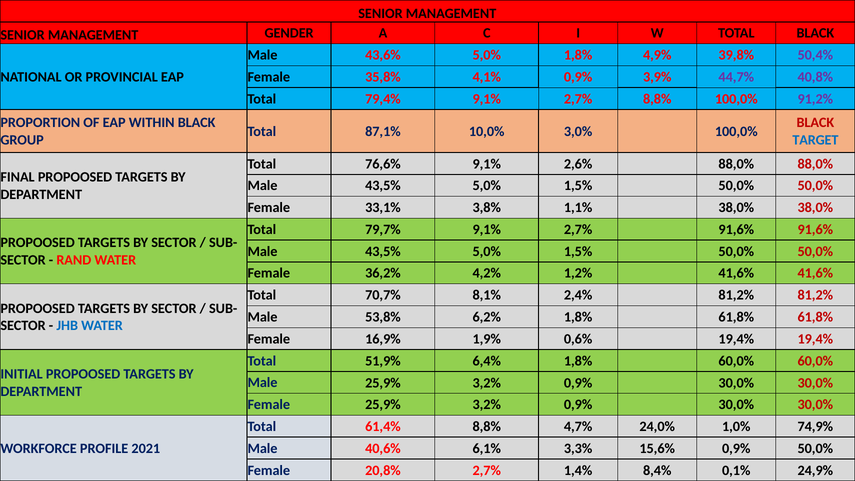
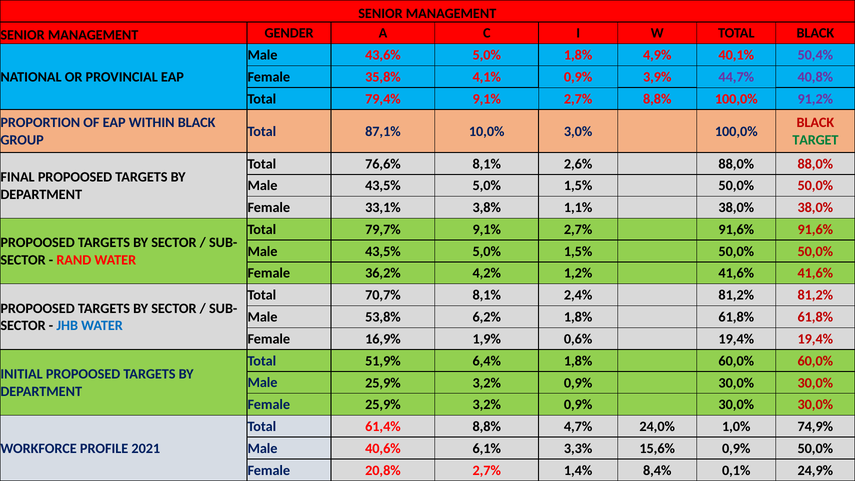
39,8%: 39,8% -> 40,1%
TARGET colour: blue -> green
76,6% 9,1%: 9,1% -> 8,1%
